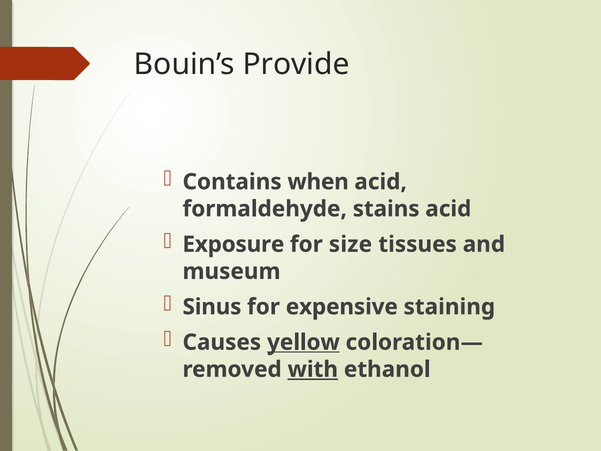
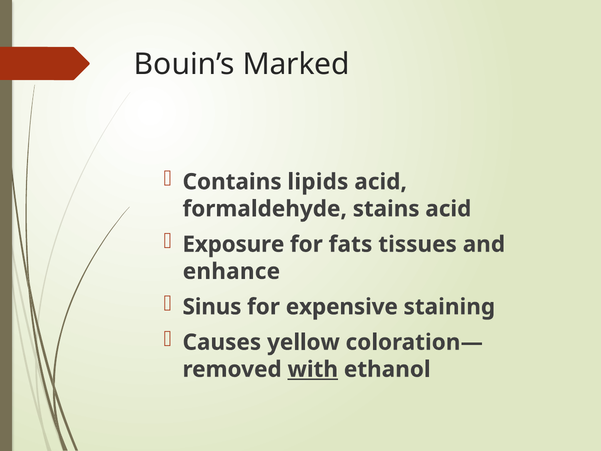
Provide: Provide -> Marked
when: when -> lipids
size: size -> fats
museum: museum -> enhance
yellow underline: present -> none
